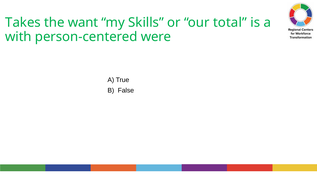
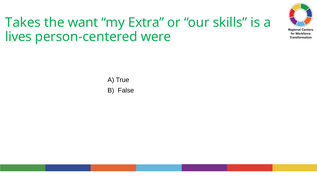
Skills: Skills -> Extra
total: total -> skills
with: with -> lives
